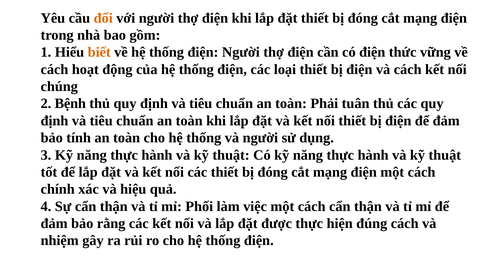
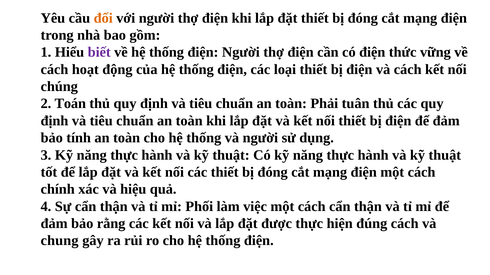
biết colour: orange -> purple
Bệnh: Bệnh -> Toán
nhiệm: nhiệm -> chung
